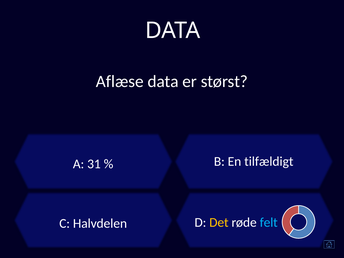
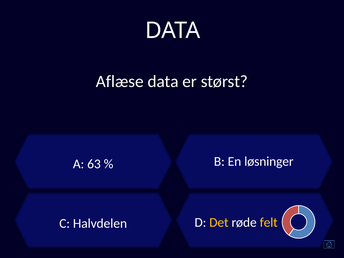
tilfældigt: tilfældigt -> løsninger
31: 31 -> 63
felt colour: light blue -> yellow
